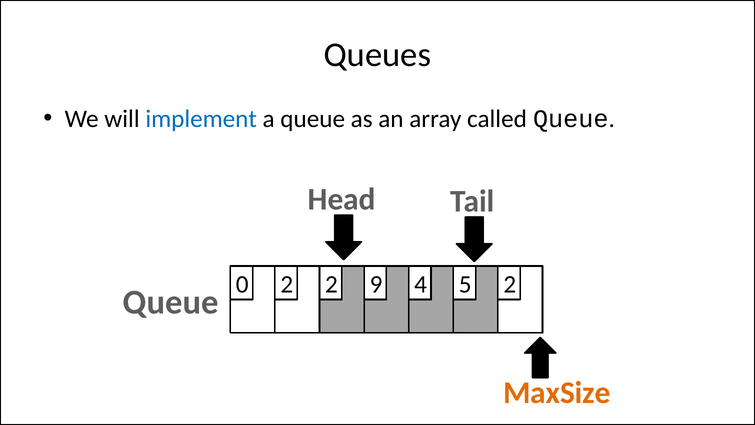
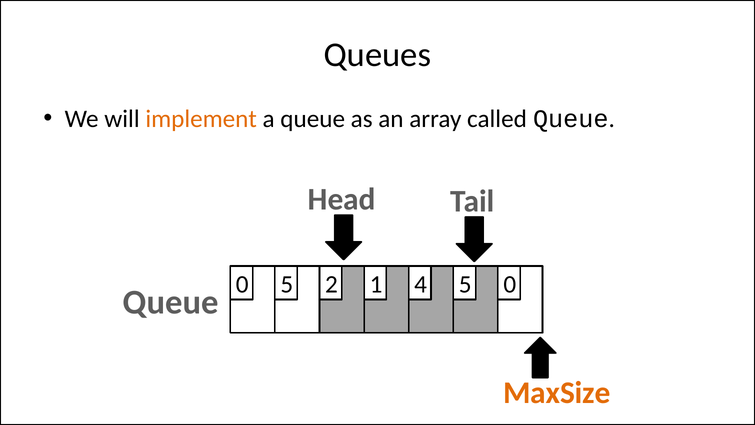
implement colour: blue -> orange
0 2: 2 -> 5
9: 9 -> 1
5 2: 2 -> 0
